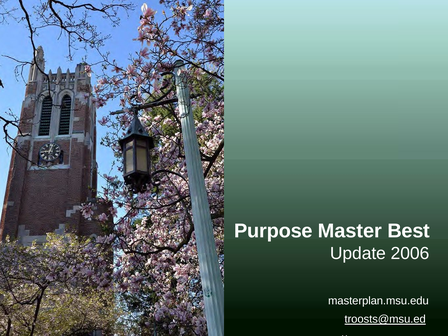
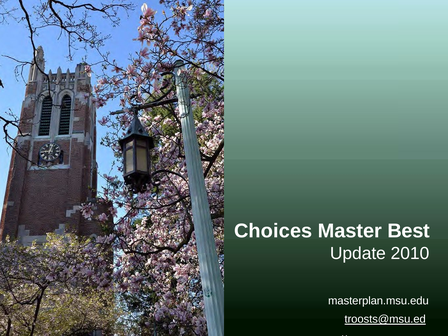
Purpose: Purpose -> Choices
2006: 2006 -> 2010
